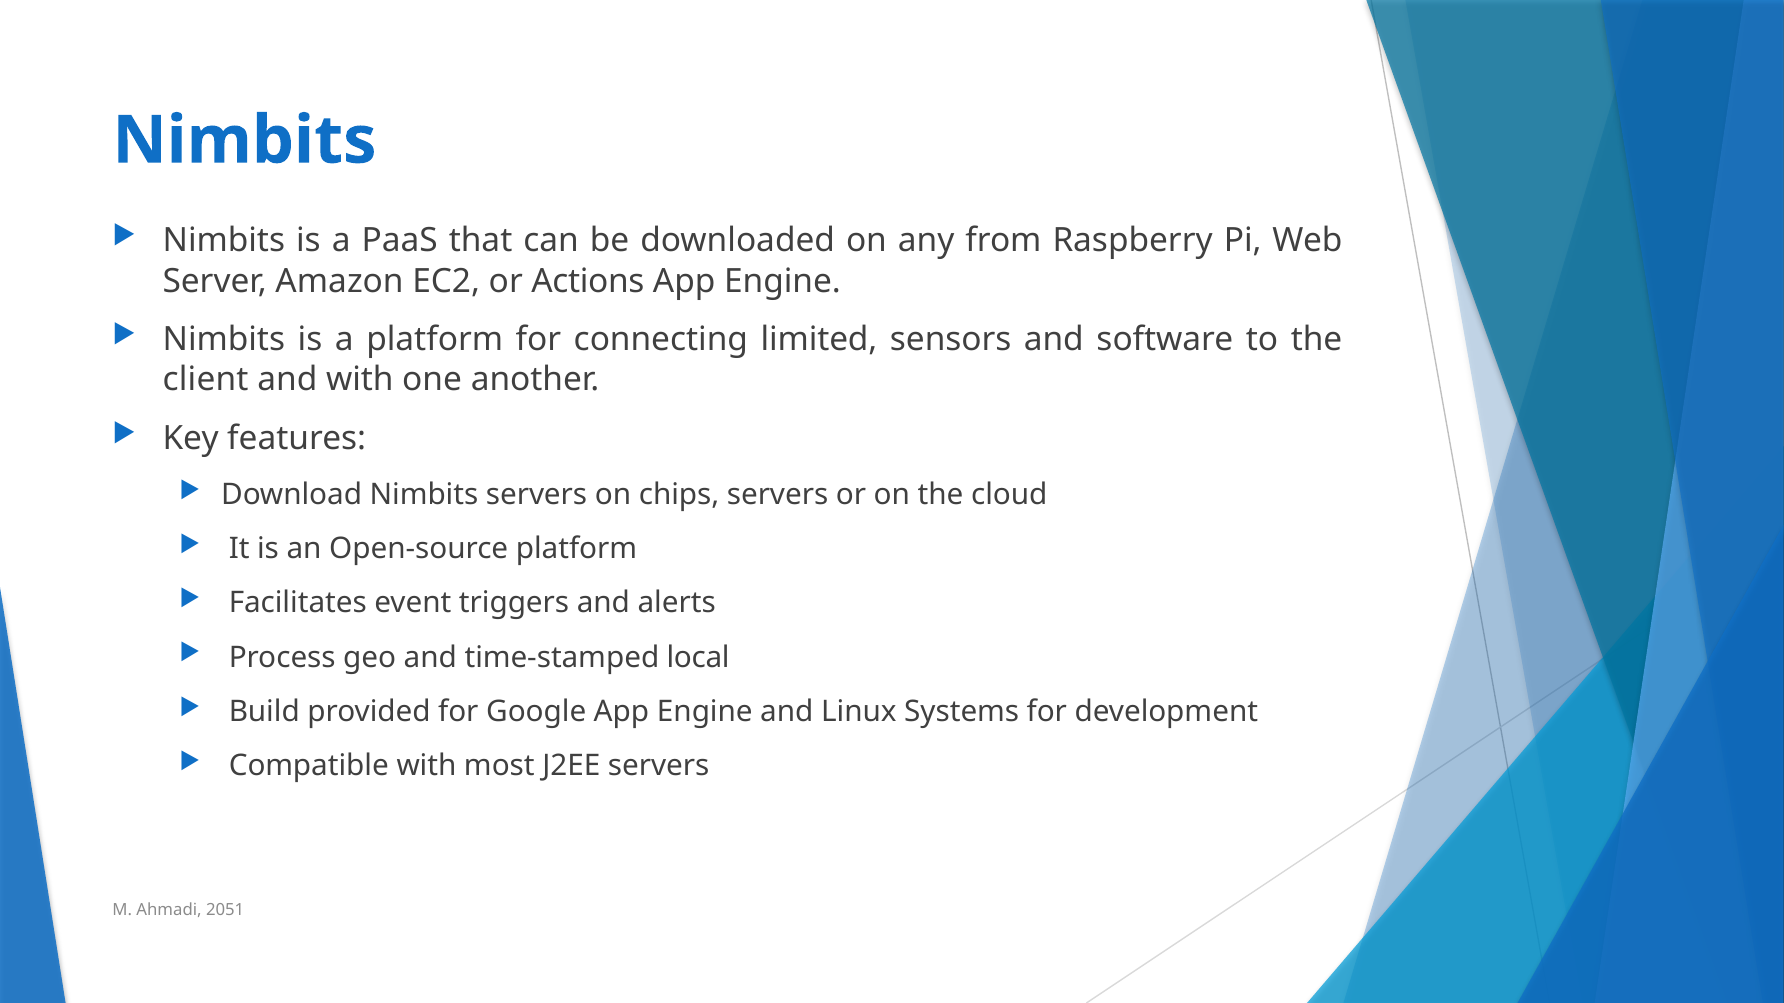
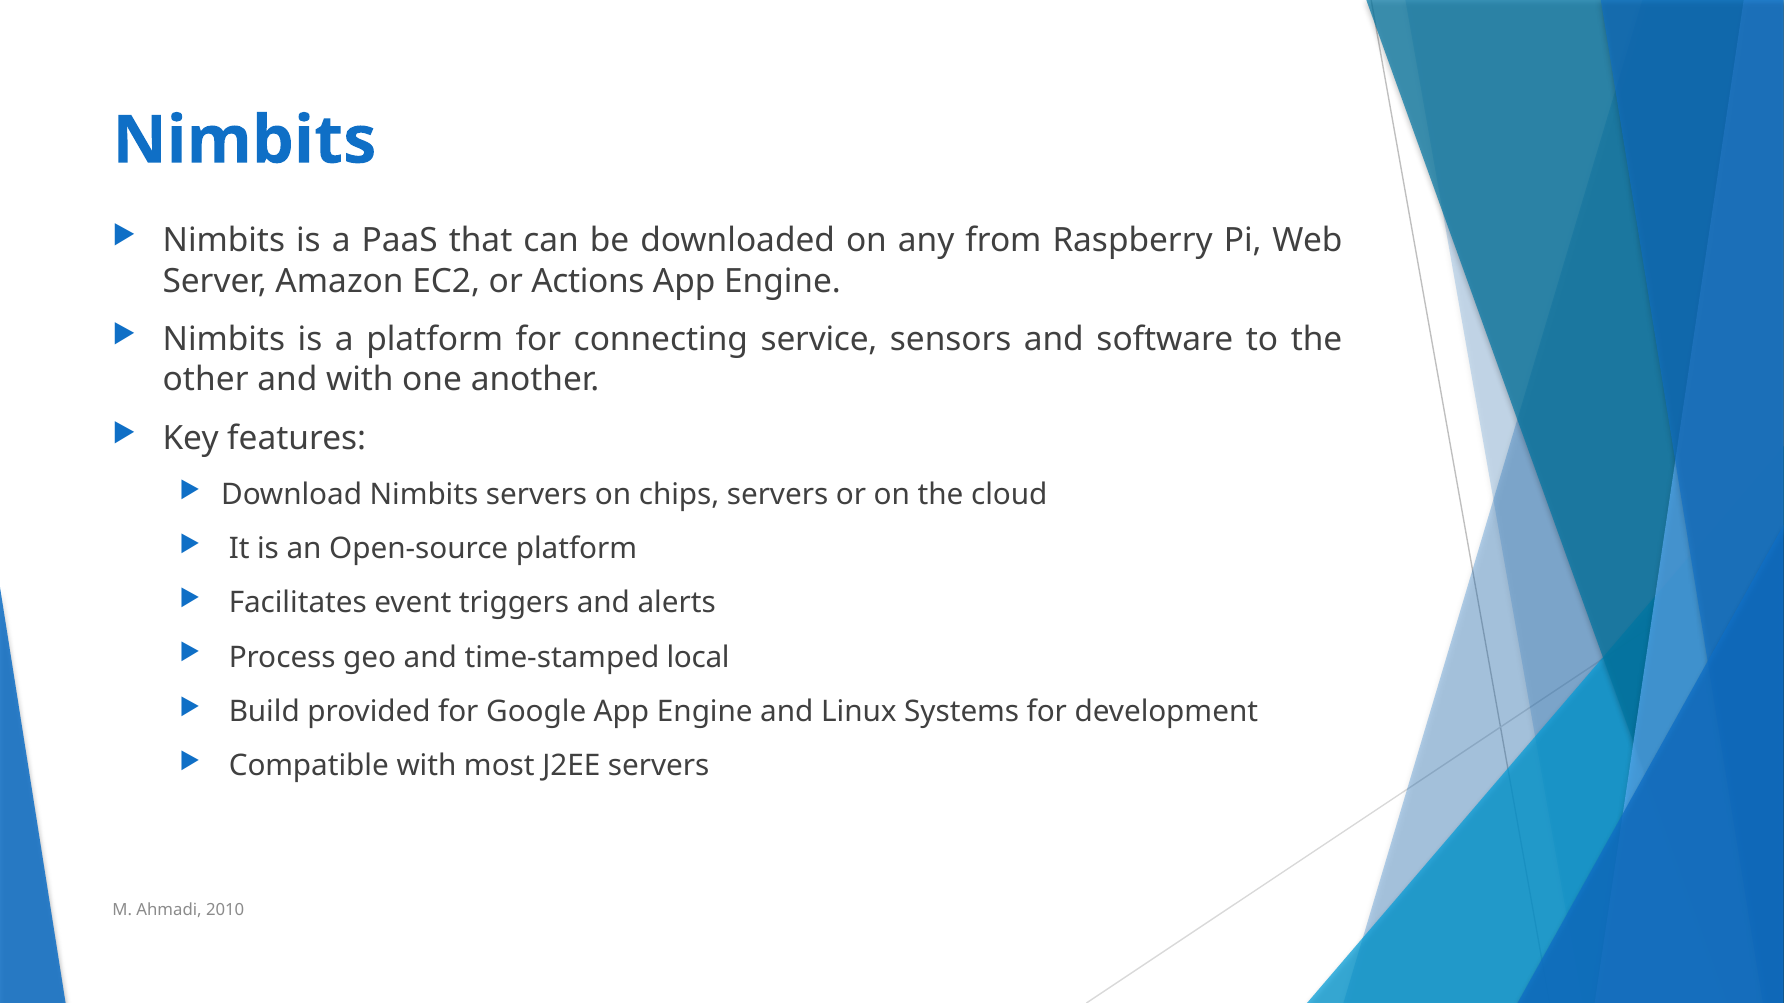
limited: limited -> service
client: client -> other
2051: 2051 -> 2010
